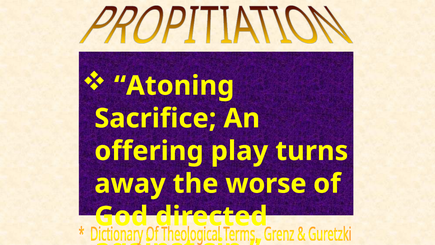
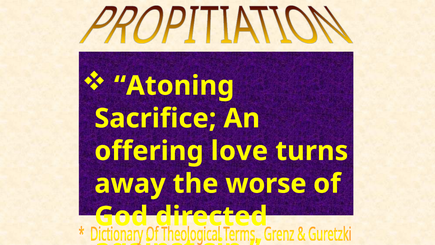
play: play -> love
